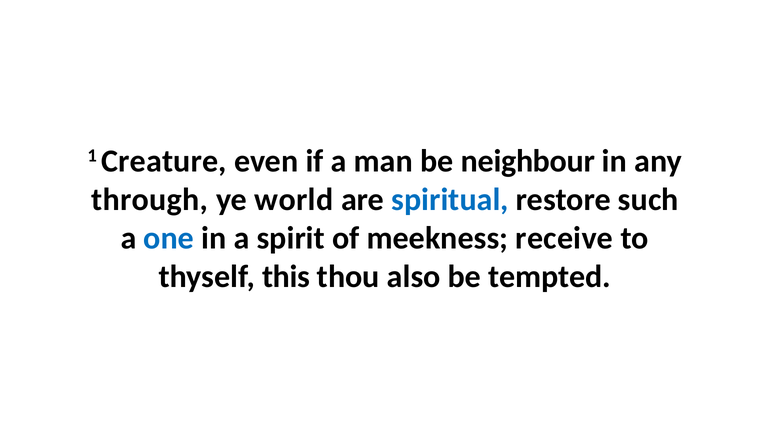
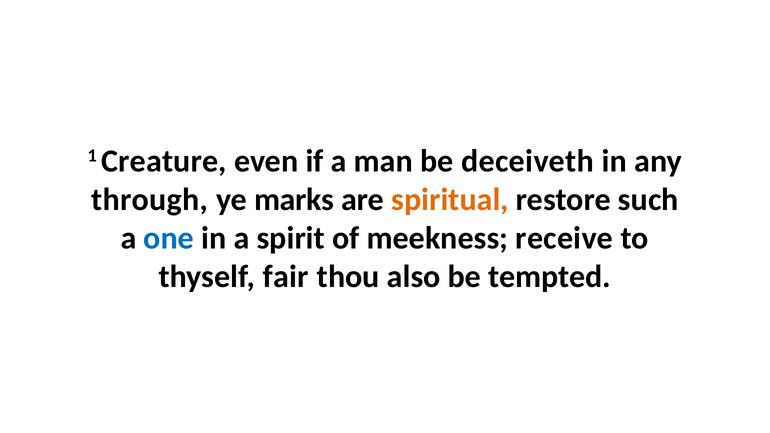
neighbour: neighbour -> deceiveth
world: world -> marks
spiritual colour: blue -> orange
this: this -> fair
